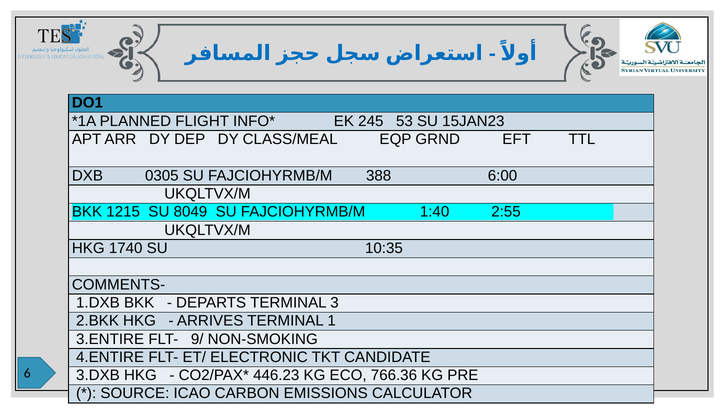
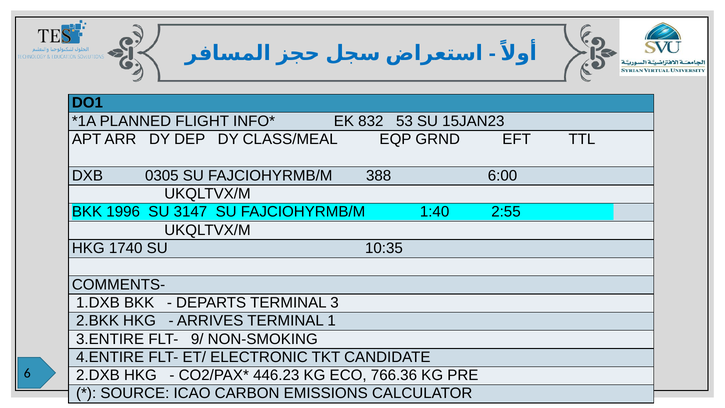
245: 245 -> 832
1215: 1215 -> 1996
8049: 8049 -> 3147
3.DXB: 3.DXB -> 2.DXB
